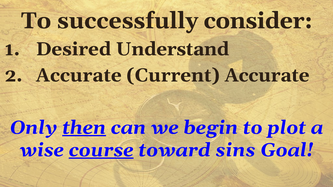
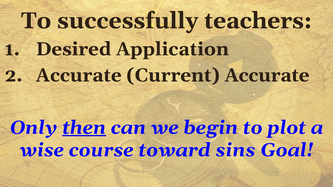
consider: consider -> teachers
Understand: Understand -> Application
course underline: present -> none
